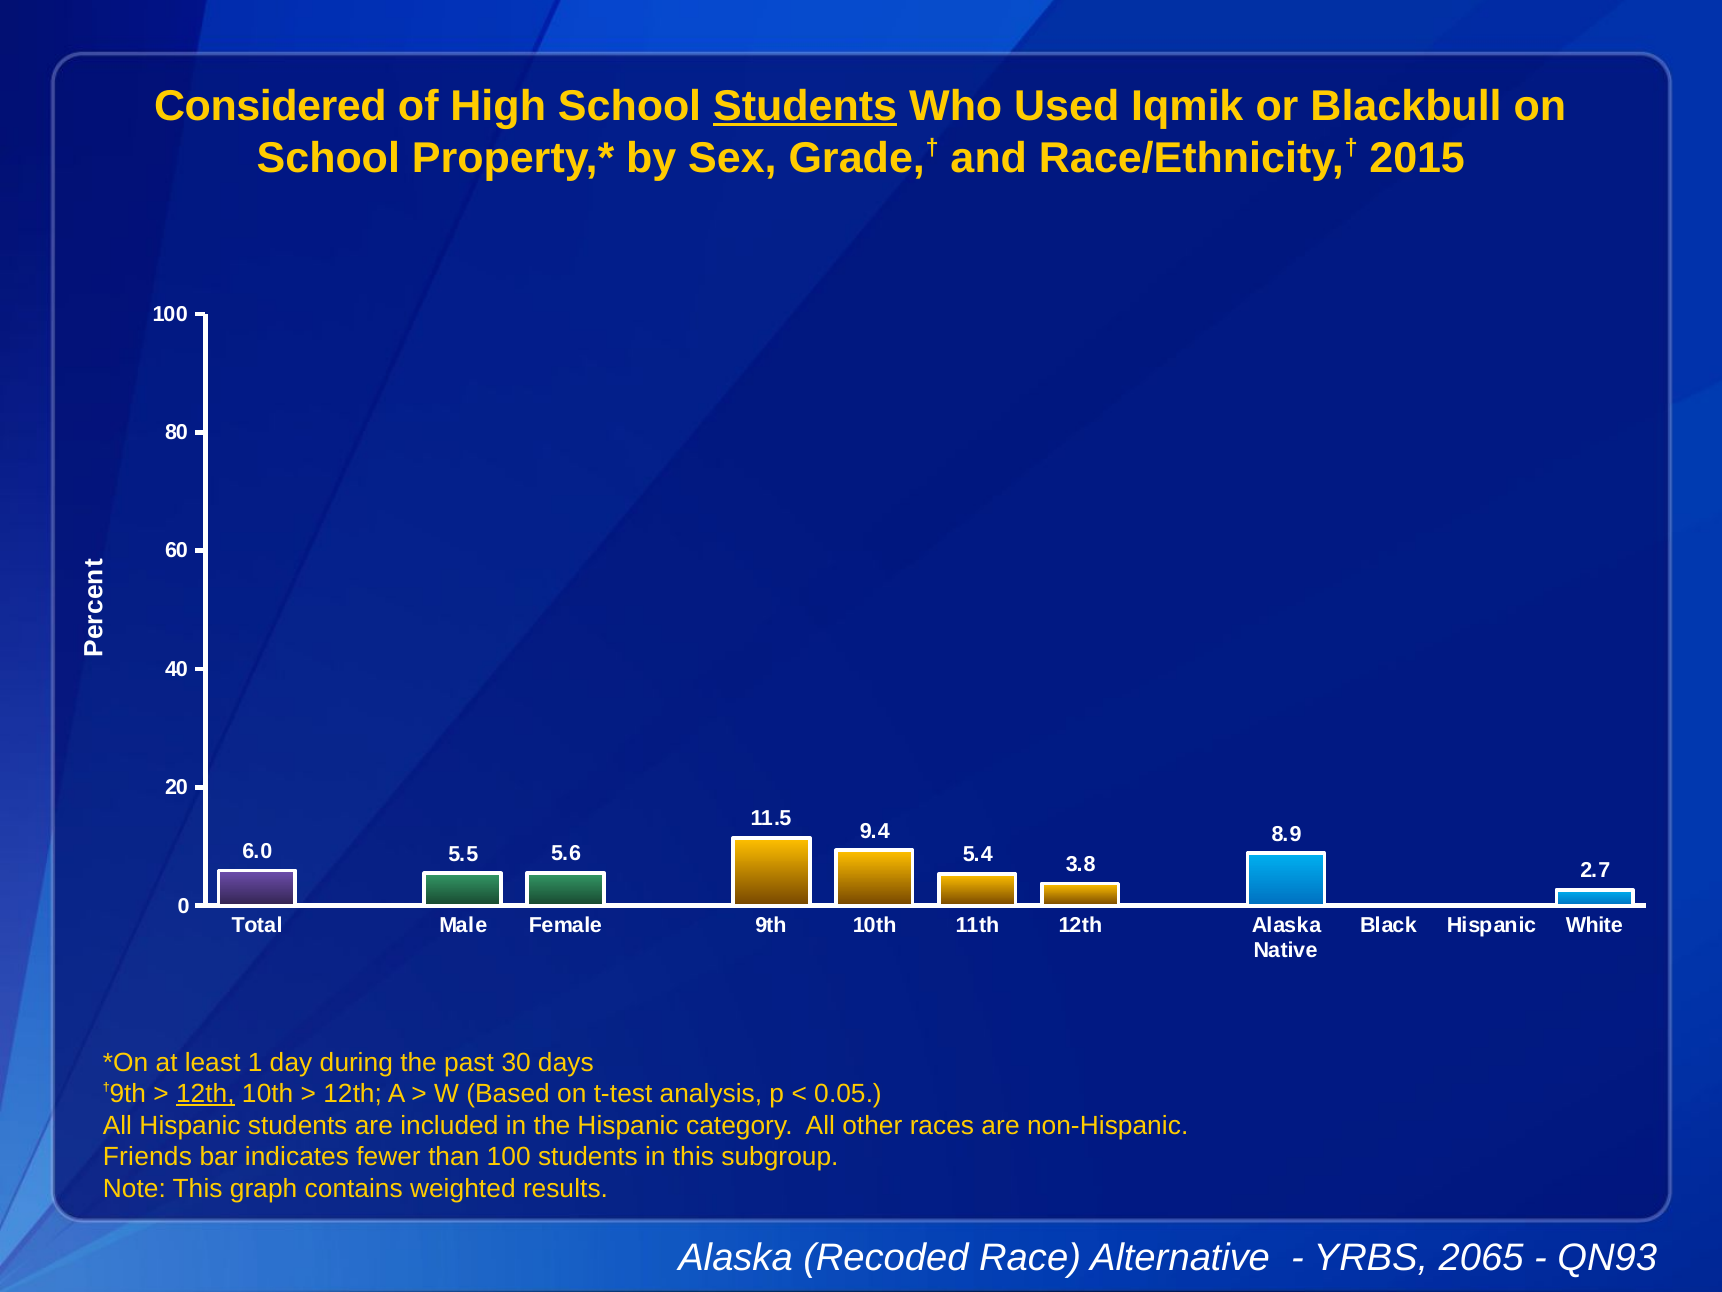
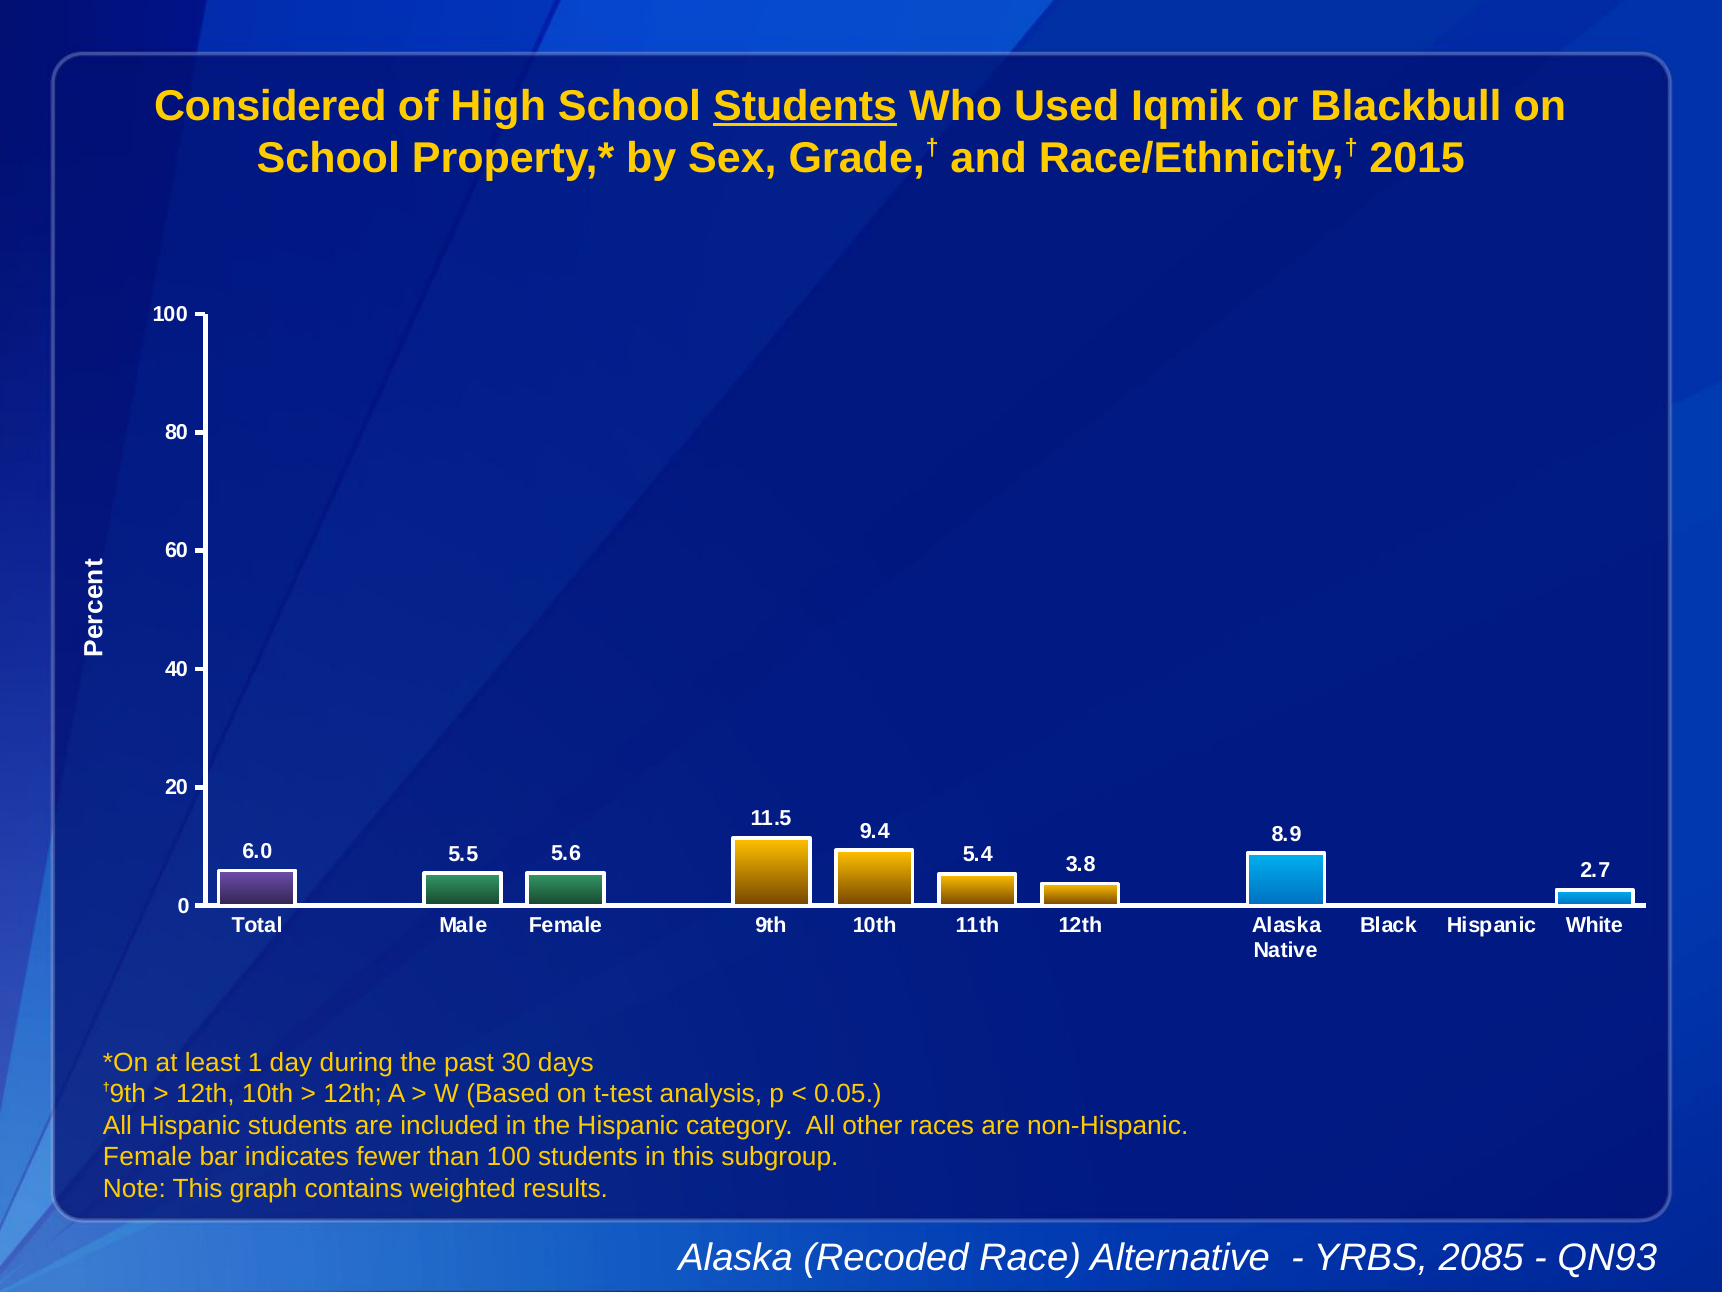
12th at (205, 1094) underline: present -> none
Friends at (147, 1157): Friends -> Female
2065: 2065 -> 2085
